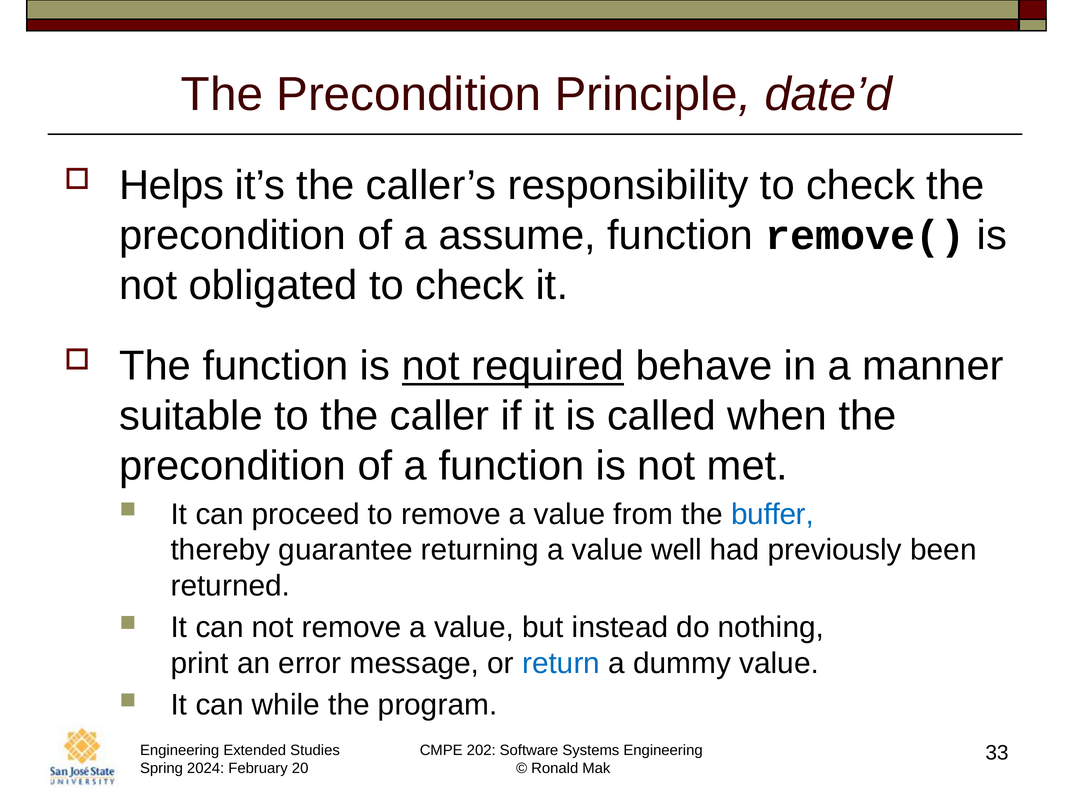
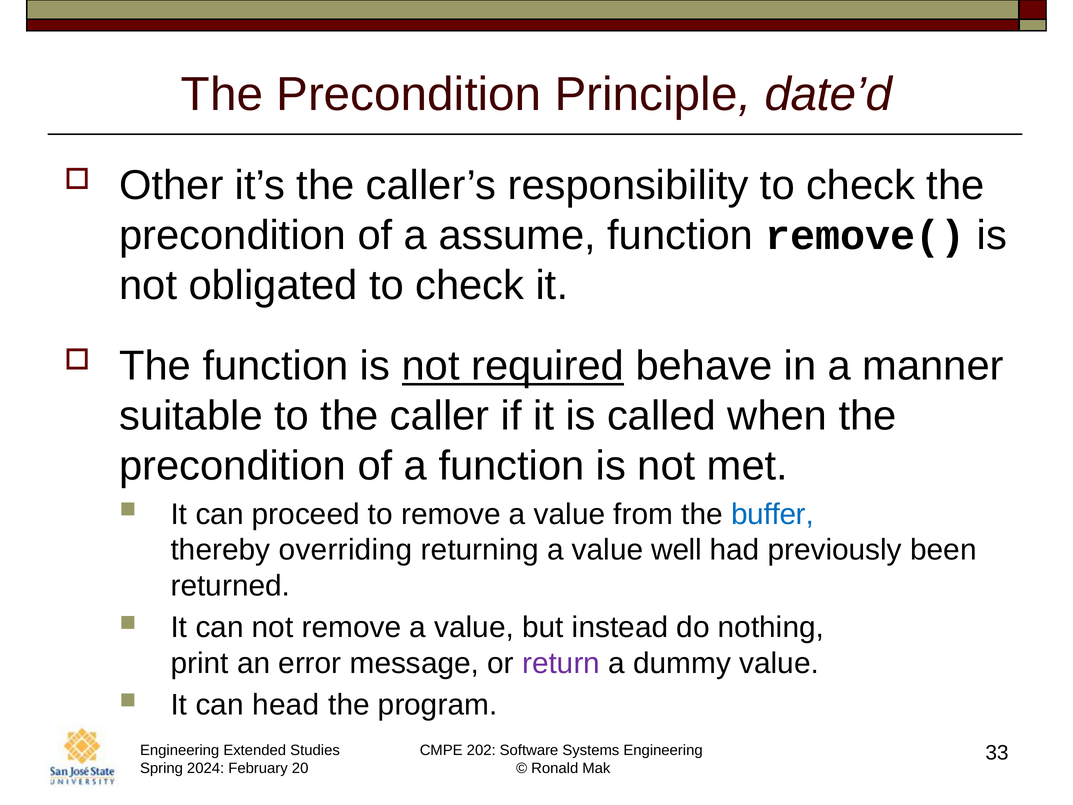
Helps: Helps -> Other
guarantee: guarantee -> overriding
return colour: blue -> purple
while: while -> head
